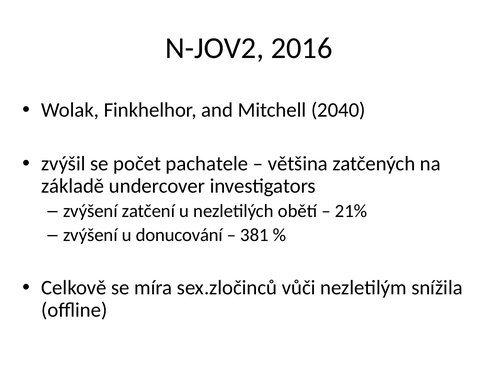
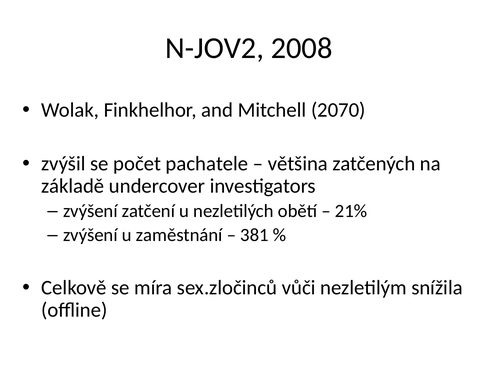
2016: 2016 -> 2008
2040: 2040 -> 2070
donucování: donucování -> zaměstnání
